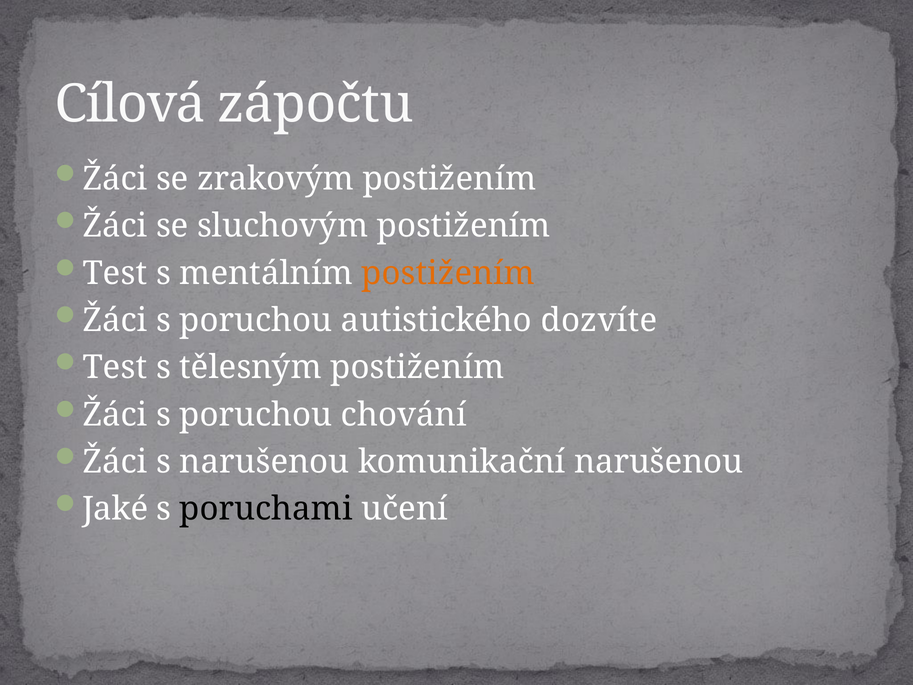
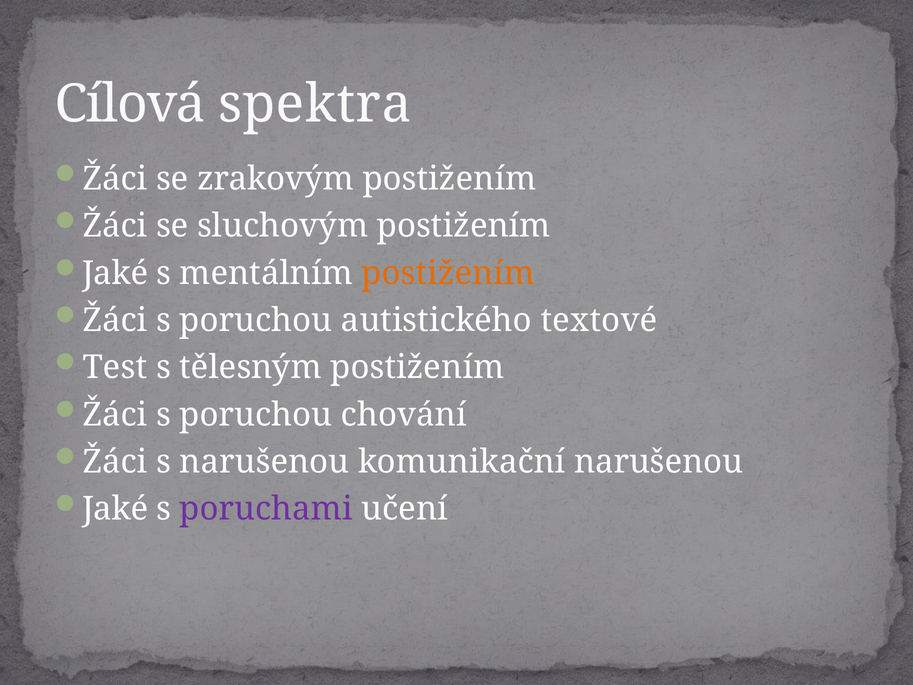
zápočtu: zápočtu -> spektra
Test at (115, 273): Test -> Jaké
dozvíte: dozvíte -> textové
poruchami colour: black -> purple
